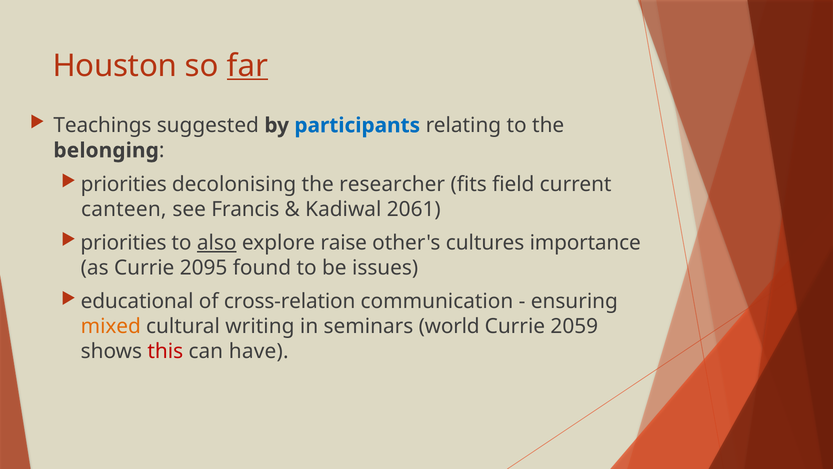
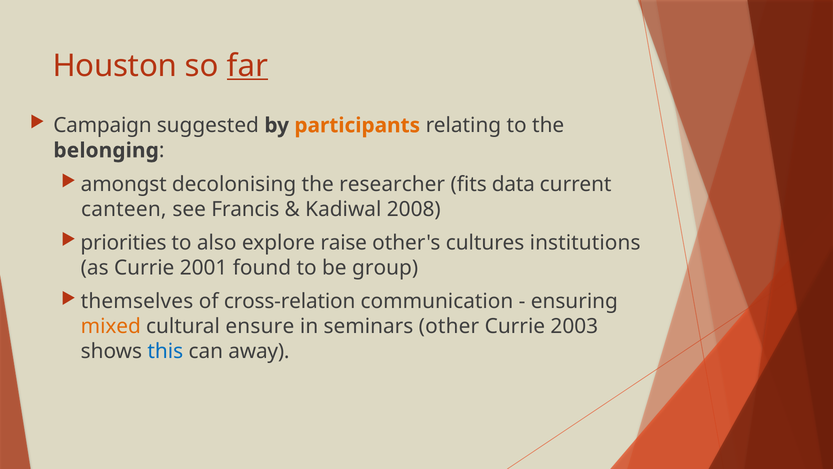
Teachings: Teachings -> Campaign
participants colour: blue -> orange
priorities at (124, 184): priorities -> amongst
field: field -> data
2061: 2061 -> 2008
also underline: present -> none
importance: importance -> institutions
2095: 2095 -> 2001
issues: issues -> group
educational: educational -> themselves
writing: writing -> ensure
world: world -> other
2059: 2059 -> 2003
this colour: red -> blue
have: have -> away
